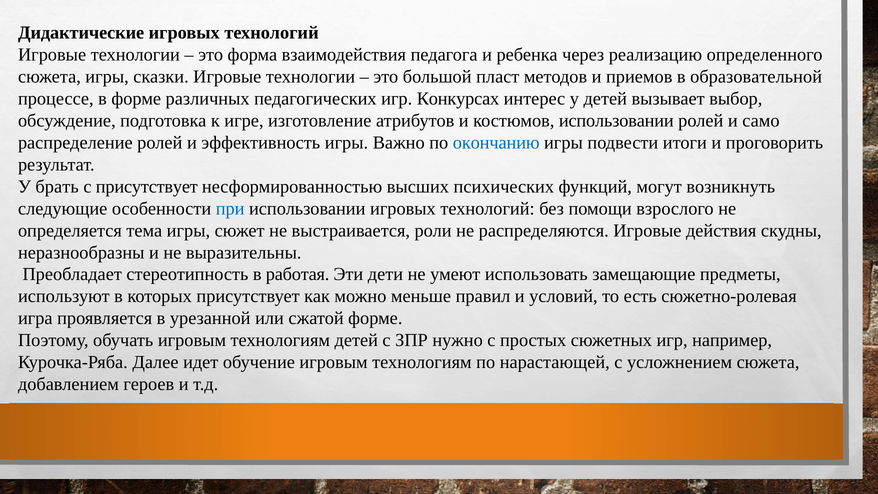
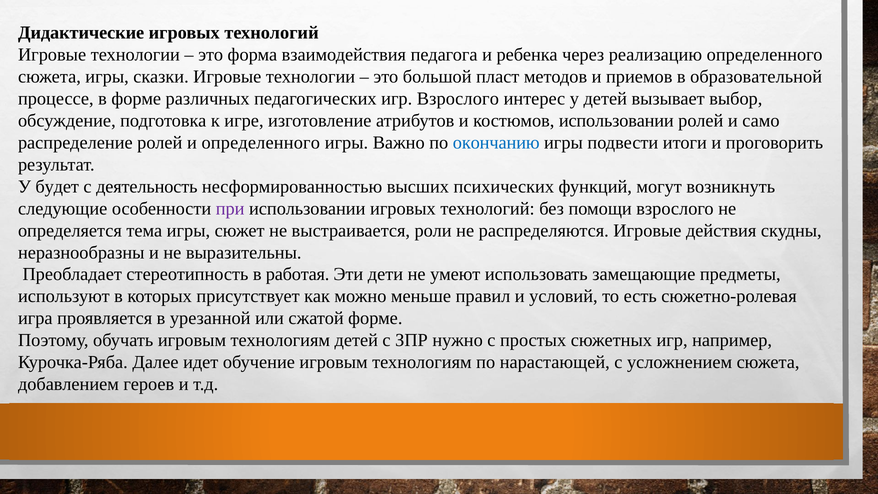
игр Конкурсах: Конкурсах -> Взрослого
и эффективность: эффективность -> определенного
брать: брать -> будет
с присутствует: присутствует -> деятельность
при colour: blue -> purple
